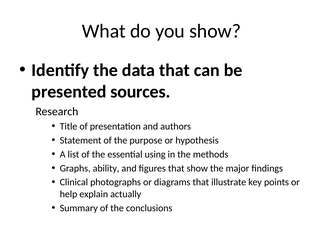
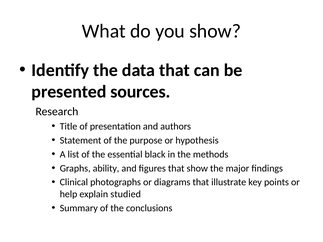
using: using -> black
actually: actually -> studied
